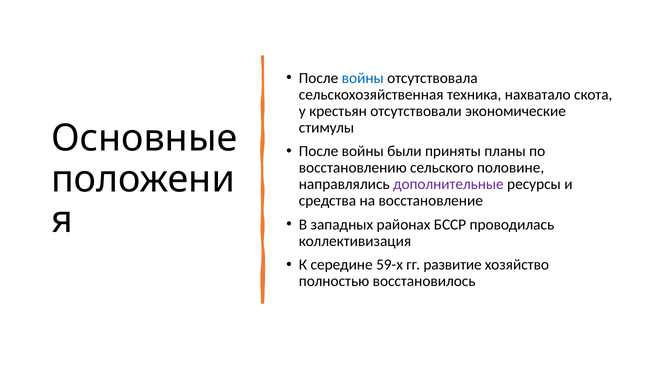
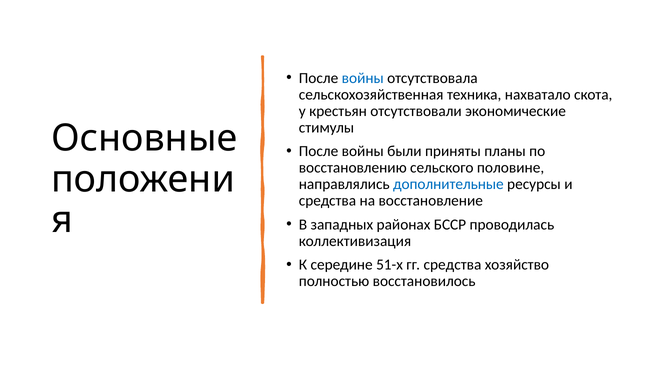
дополнительные colour: purple -> blue
59-х: 59-х -> 51-х
гг развитие: развитие -> средства
